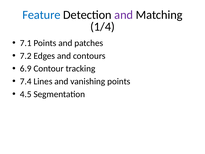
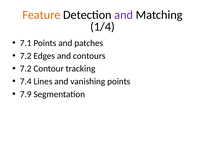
Feature colour: blue -> orange
6.9 at (26, 69): 6.9 -> 7.2
4.5: 4.5 -> 7.9
